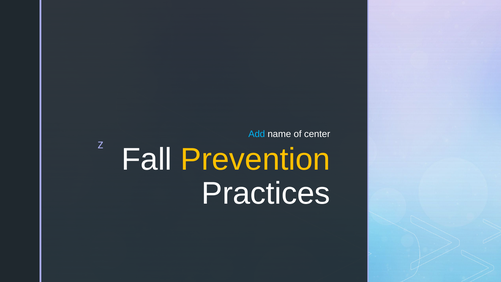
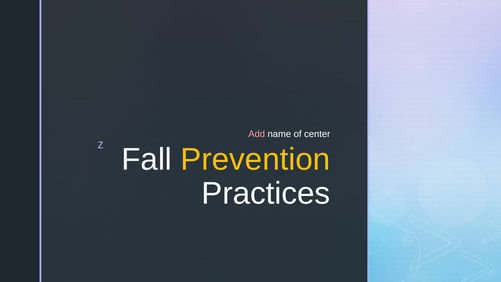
Add colour: light blue -> pink
